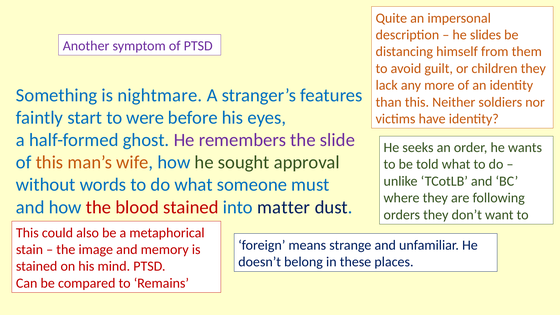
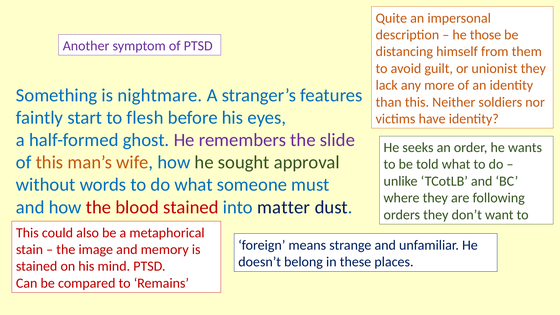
slides: slides -> those
children: children -> unionist
were: were -> flesh
